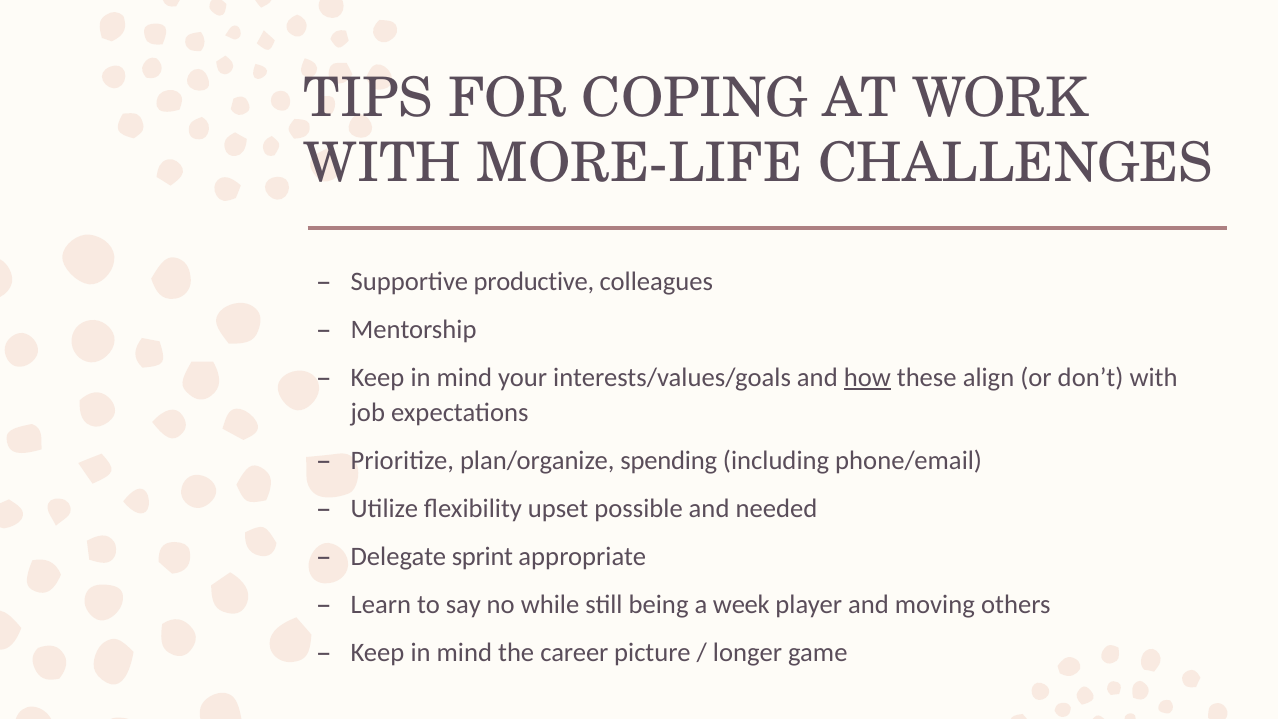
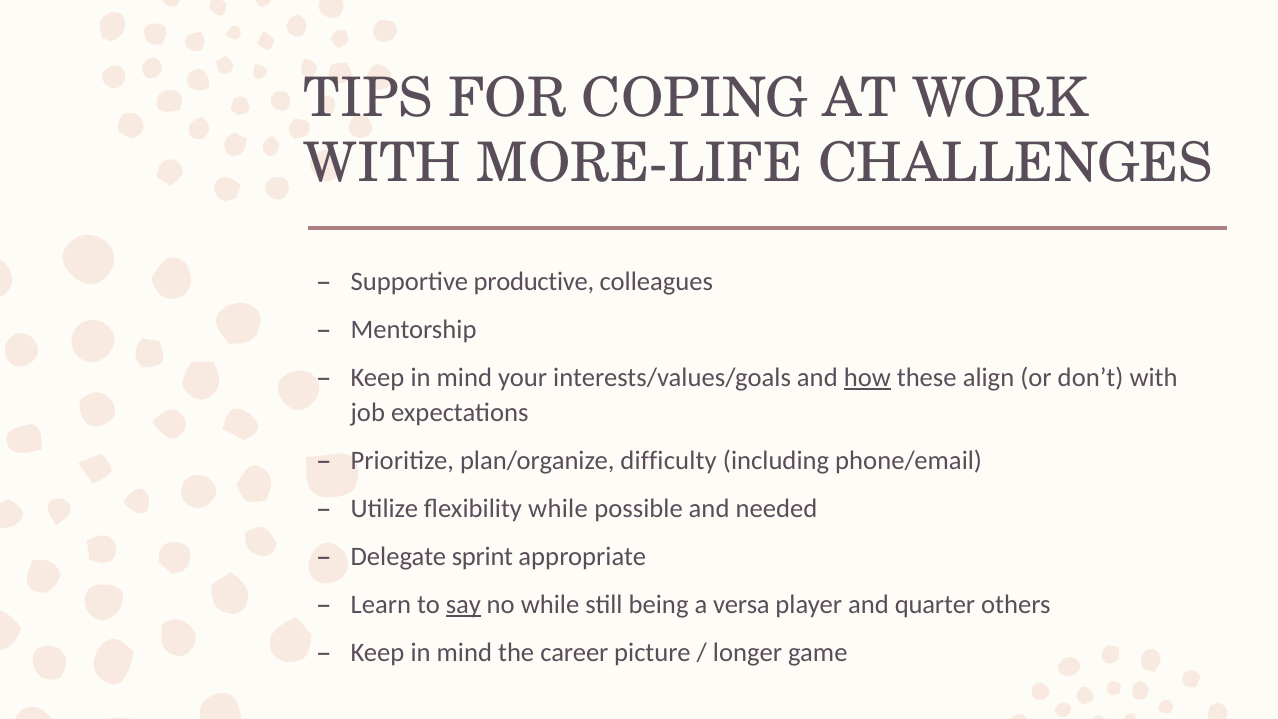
spending: spending -> difficulty
flexibility upset: upset -> while
say underline: none -> present
week: week -> versa
moving: moving -> quarter
